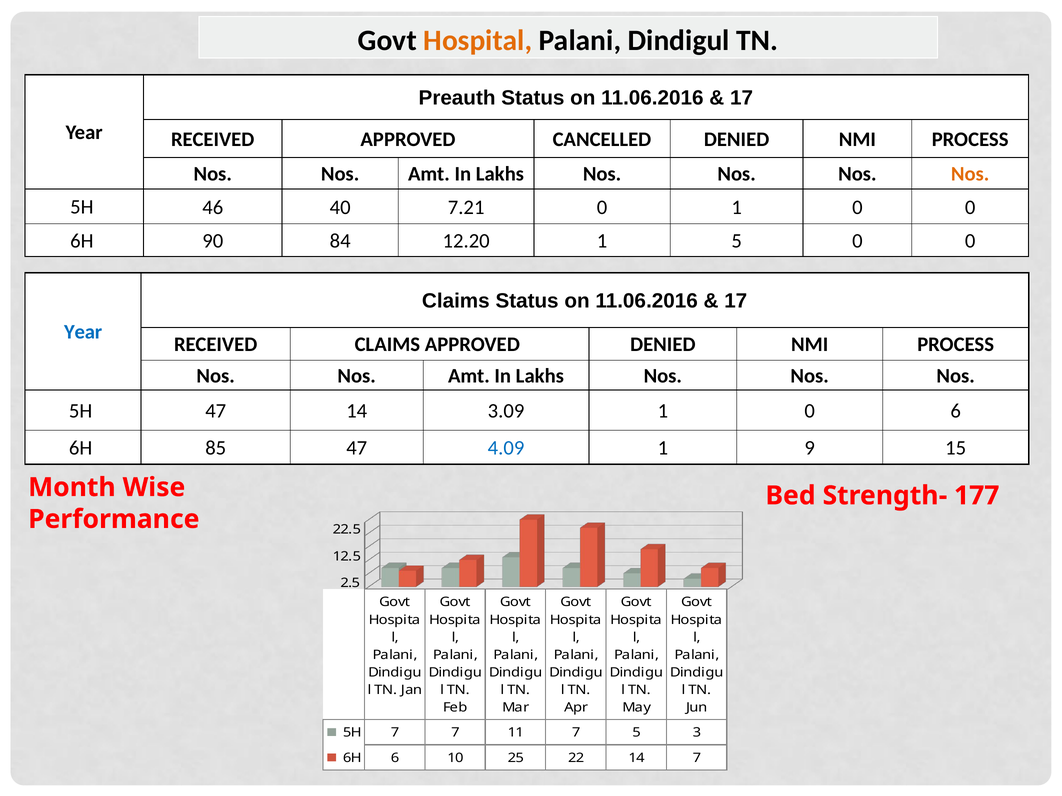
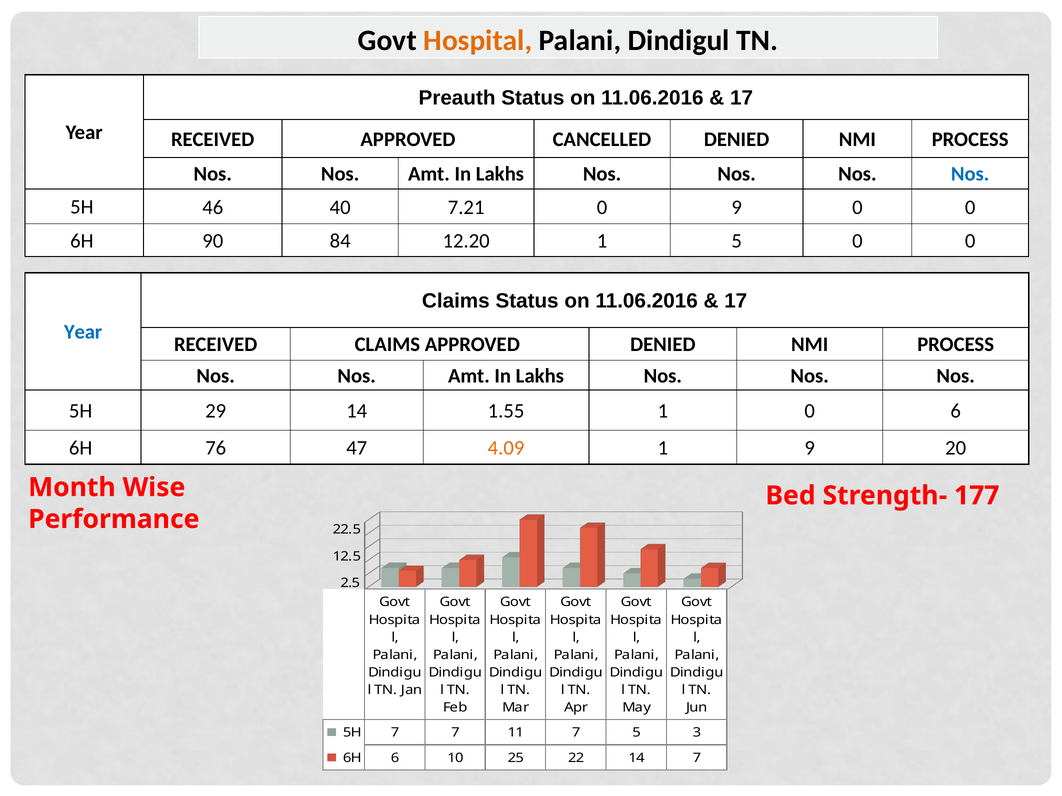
Nos at (970, 174) colour: orange -> blue
0 1: 1 -> 9
5H 47: 47 -> 29
3.09: 3.09 -> 1.55
85: 85 -> 76
4.09 colour: blue -> orange
15: 15 -> 20
